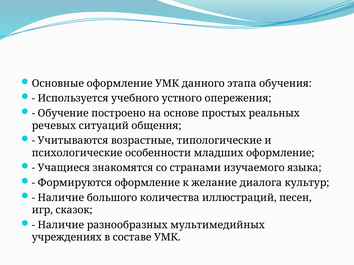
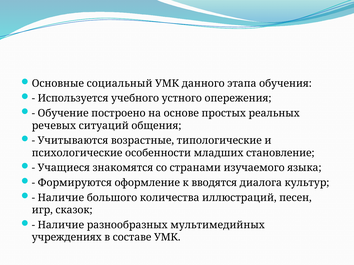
Основные оформление: оформление -> социальный
младших оформление: оформление -> становление
желание: желание -> вводятся
